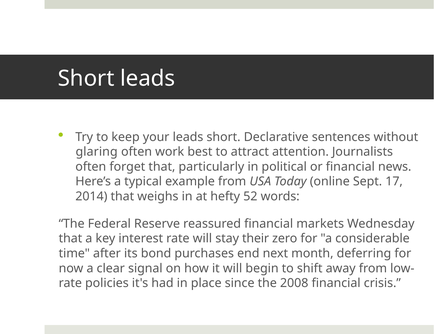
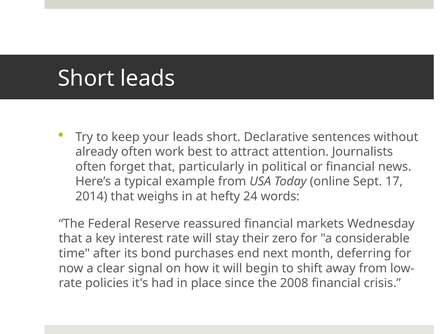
glaring: glaring -> already
52: 52 -> 24
